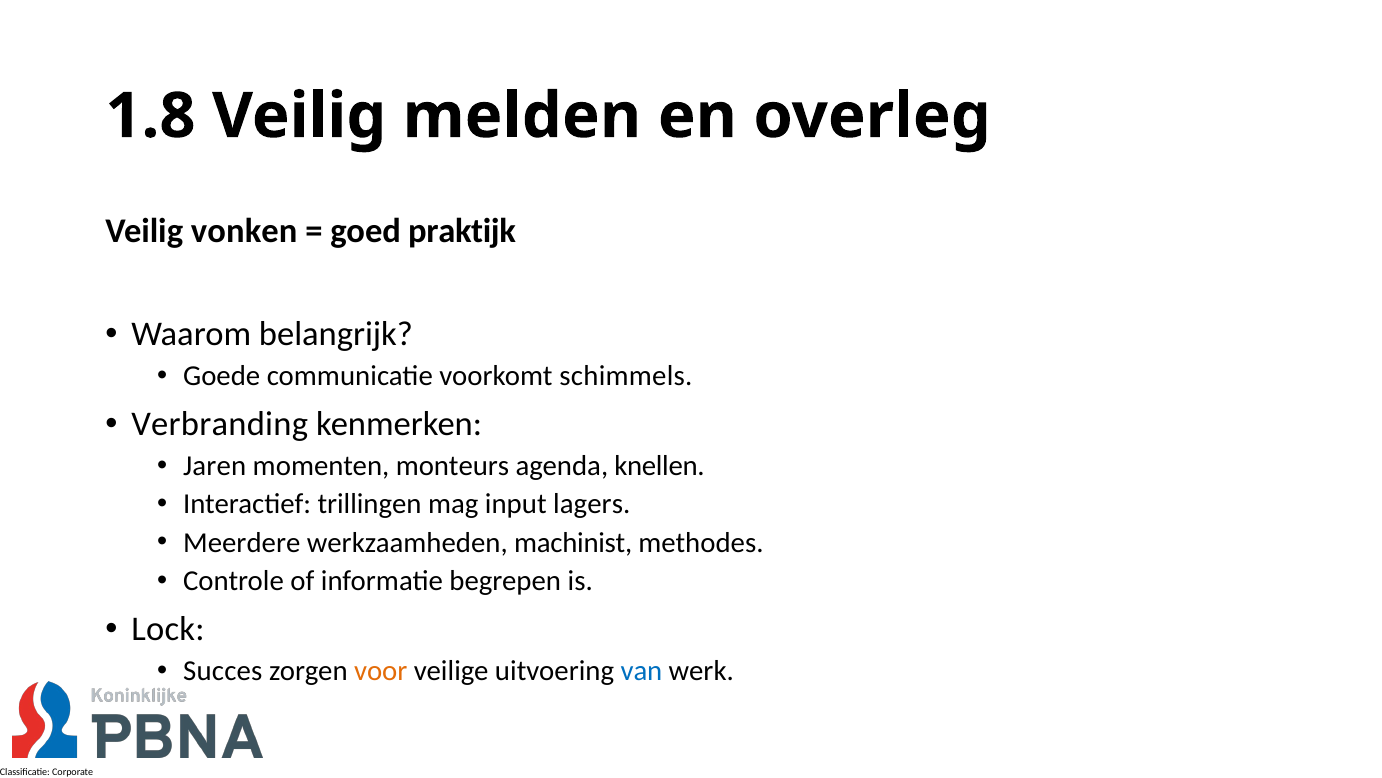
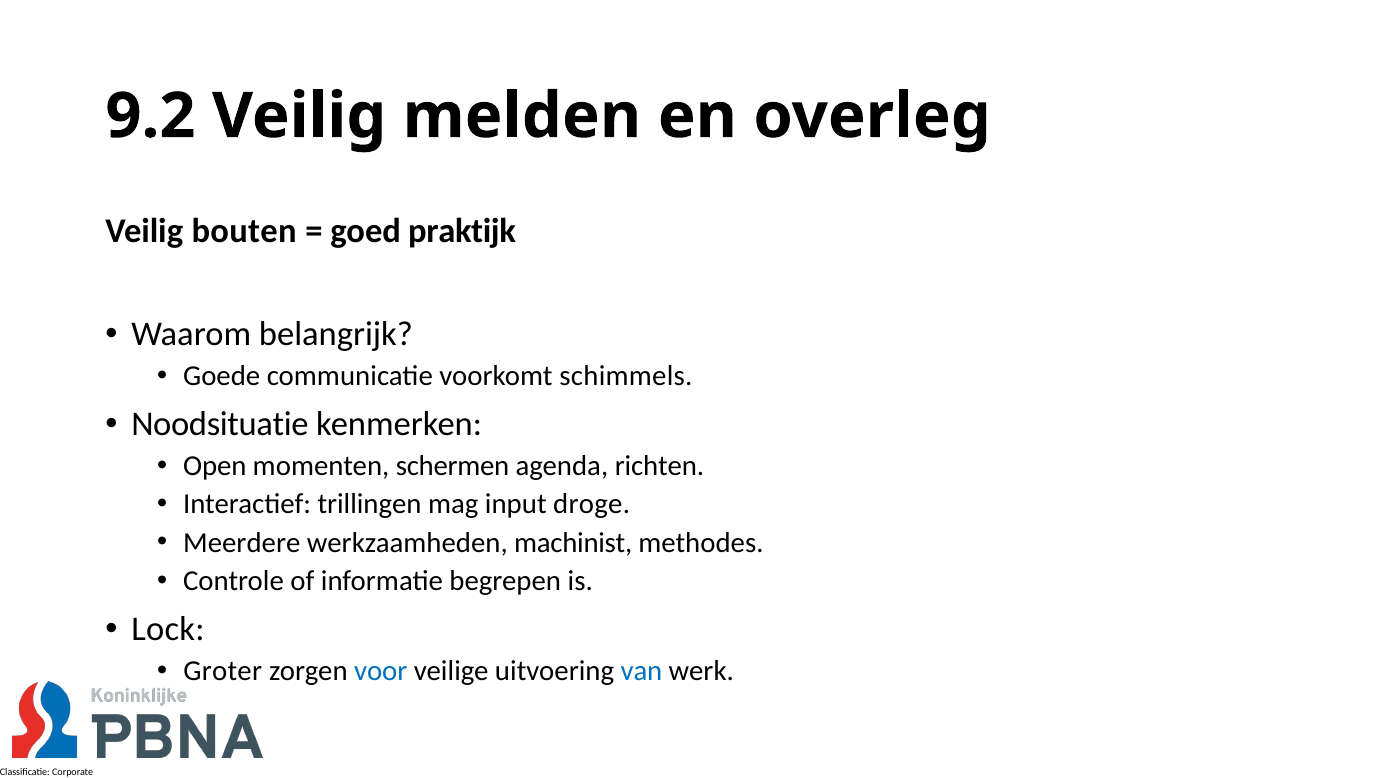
1.8: 1.8 -> 9.2
vonken: vonken -> bouten
Verbranding: Verbranding -> Noodsituatie
Jaren: Jaren -> Open
monteurs: monteurs -> schermen
knellen: knellen -> richten
lagers: lagers -> droge
Succes: Succes -> Groter
voor colour: orange -> blue
